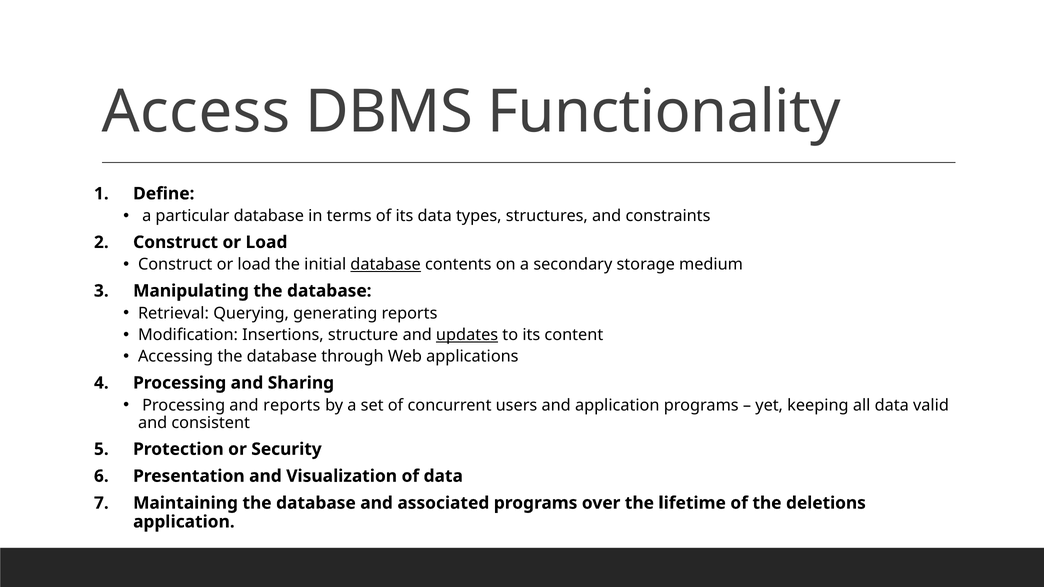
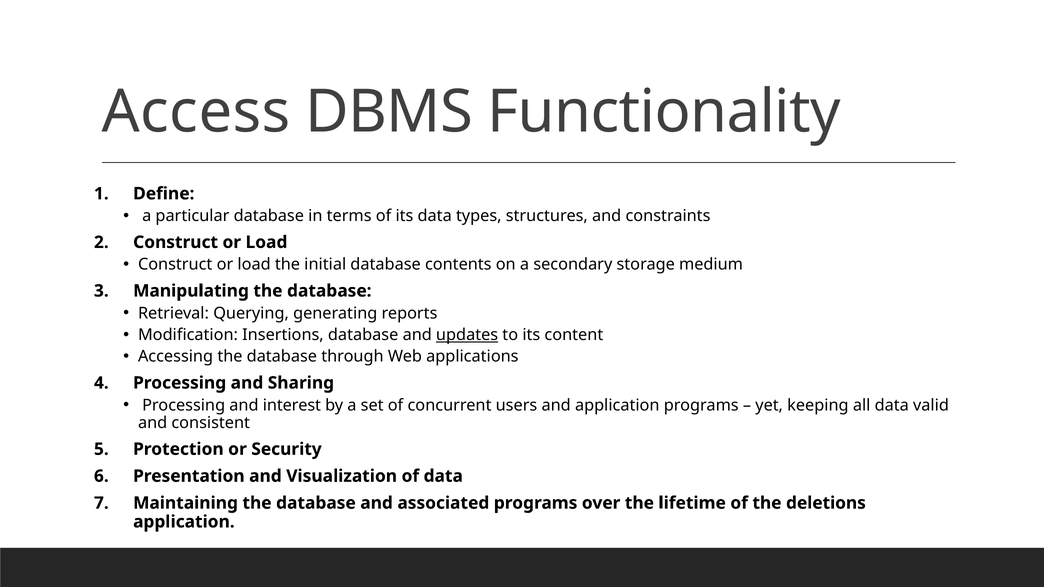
database at (386, 265) underline: present -> none
Insertions structure: structure -> database
and reports: reports -> interest
